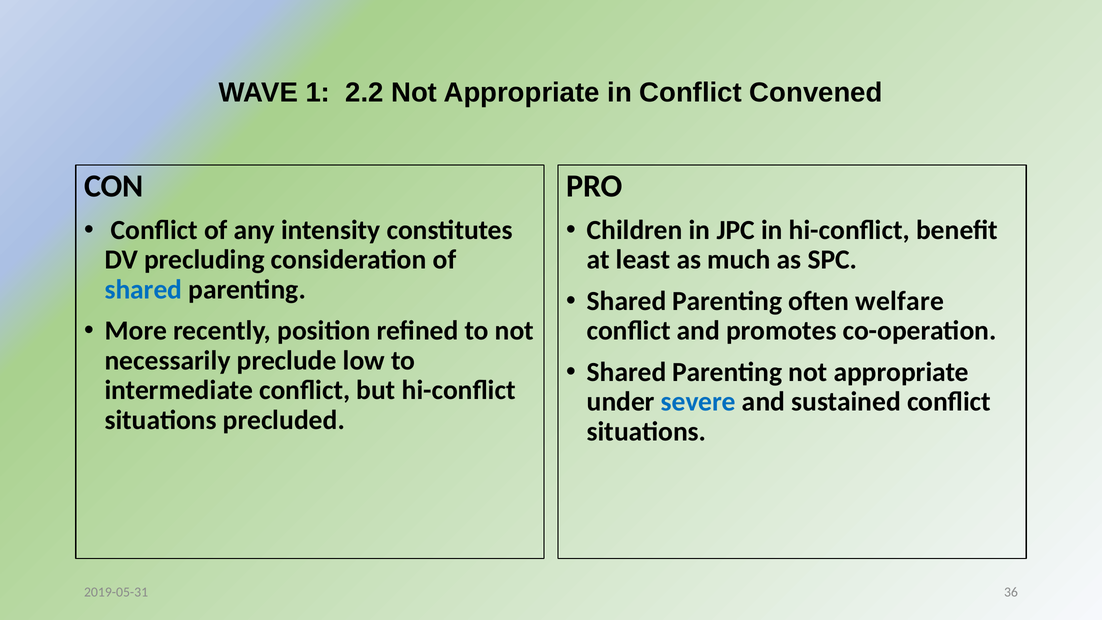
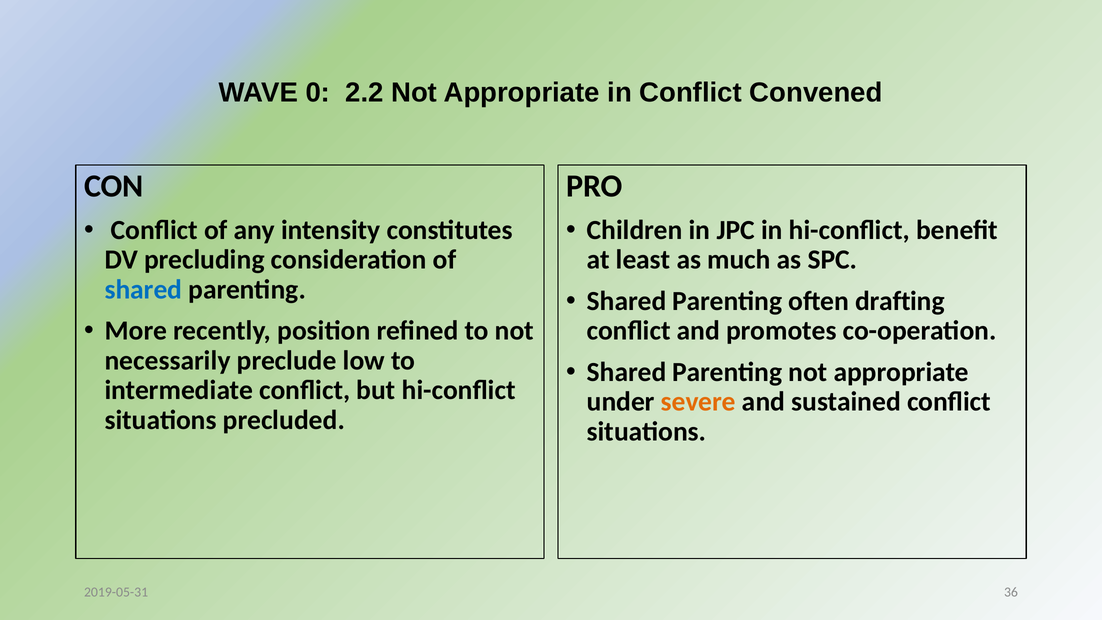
1: 1 -> 0
welfare: welfare -> drafting
severe colour: blue -> orange
